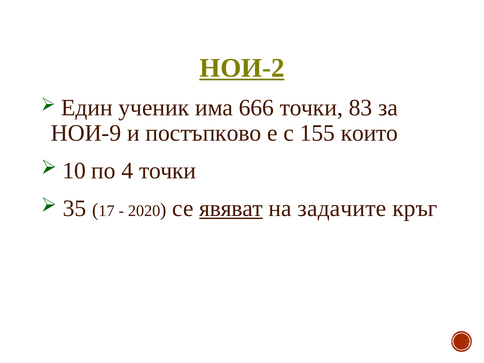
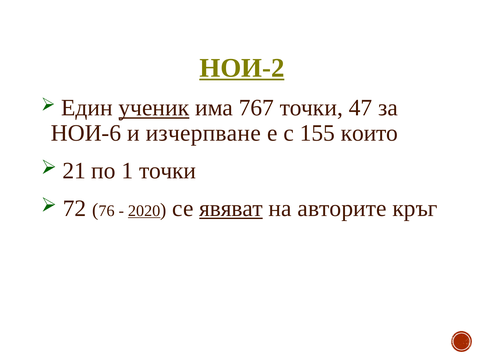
ученик underline: none -> present
666: 666 -> 767
83: 83 -> 47
НОИ-9: НОИ-9 -> НОИ-6
постъпково: постъпково -> изчерпване
10: 10 -> 21
4: 4 -> 1
35: 35 -> 72
17: 17 -> 76
2020 underline: none -> present
задачите: задачите -> авторите
